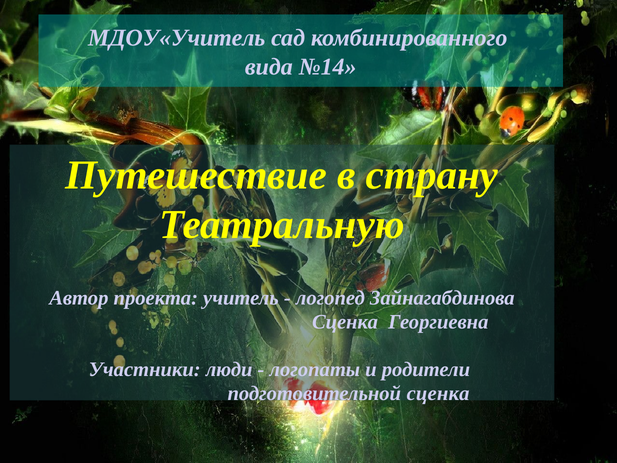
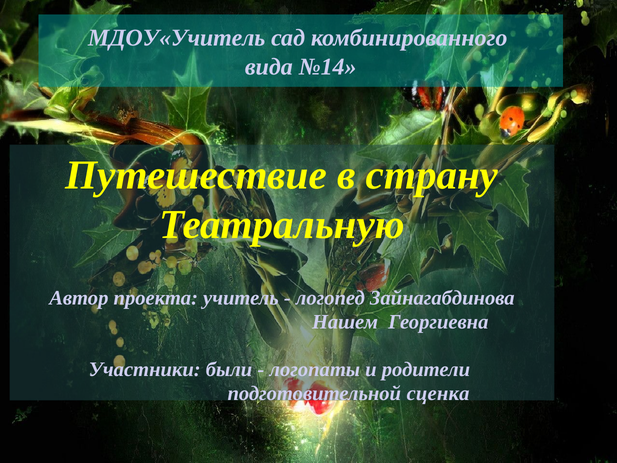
Сценка at (345, 322): Сценка -> Нашем
люди: люди -> были
